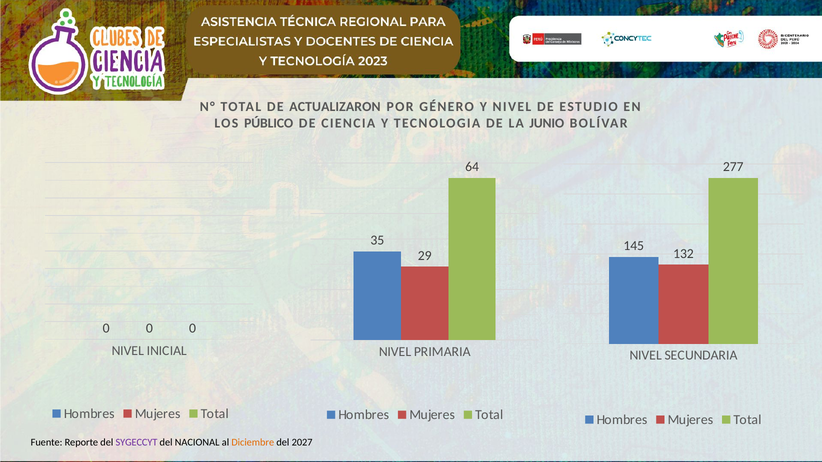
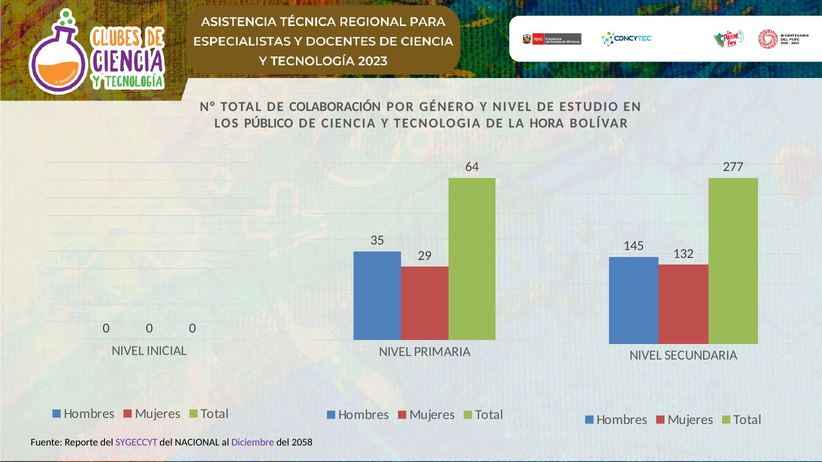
ACTUALIZARON: ACTUALIZARON -> COLABORACIÓN
JUNIO: JUNIO -> HORA
Diciembre colour: orange -> purple
2027: 2027 -> 2058
